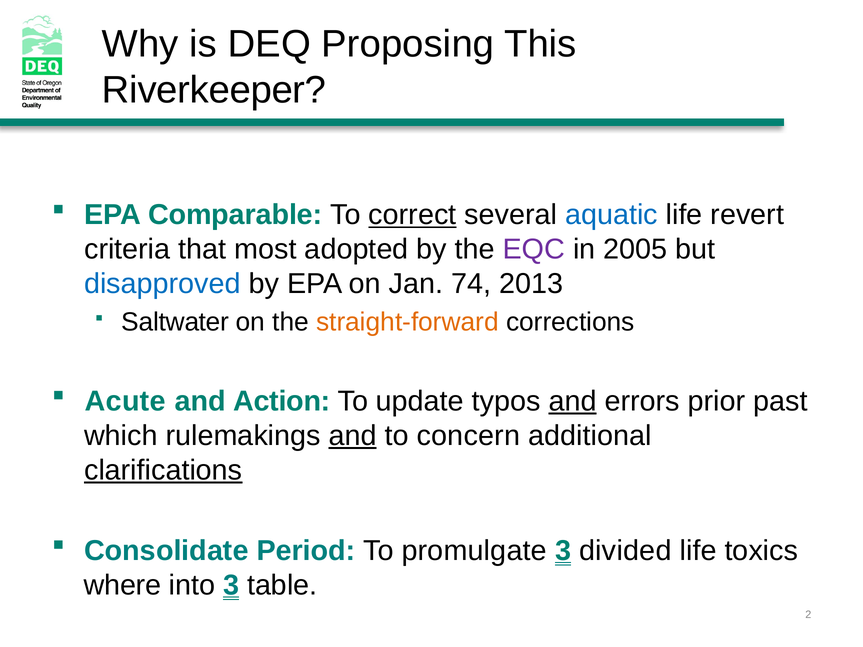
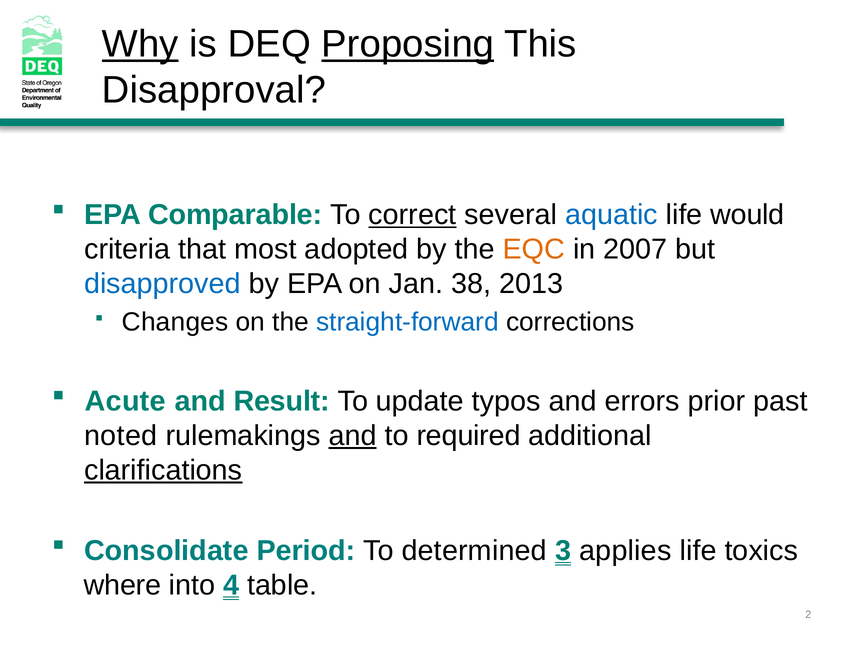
Why underline: none -> present
Proposing underline: none -> present
Riverkeeper: Riverkeeper -> Disapproval
revert: revert -> would
EQC colour: purple -> orange
2005: 2005 -> 2007
74: 74 -> 38
Saltwater: Saltwater -> Changes
straight-forward colour: orange -> blue
Action: Action -> Result
and at (573, 401) underline: present -> none
which: which -> noted
concern: concern -> required
promulgate: promulgate -> determined
divided: divided -> applies
into 3: 3 -> 4
